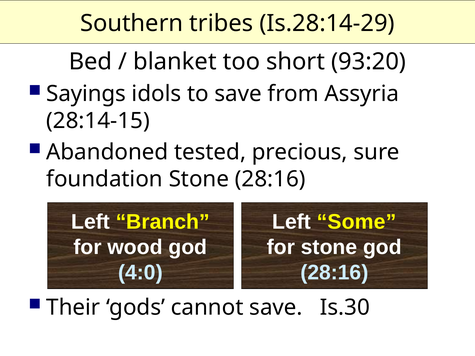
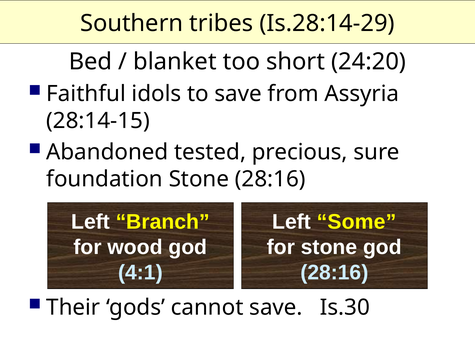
93:20: 93:20 -> 24:20
Sayings: Sayings -> Faithful
4:0: 4:0 -> 4:1
